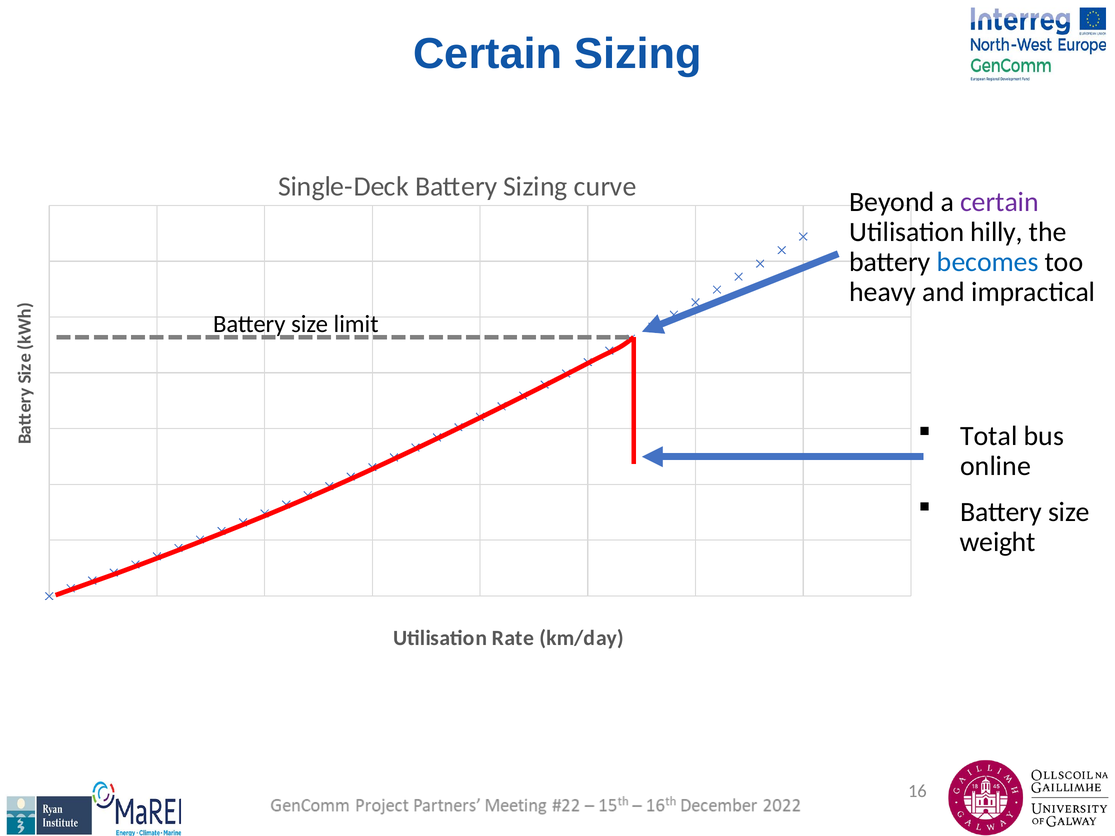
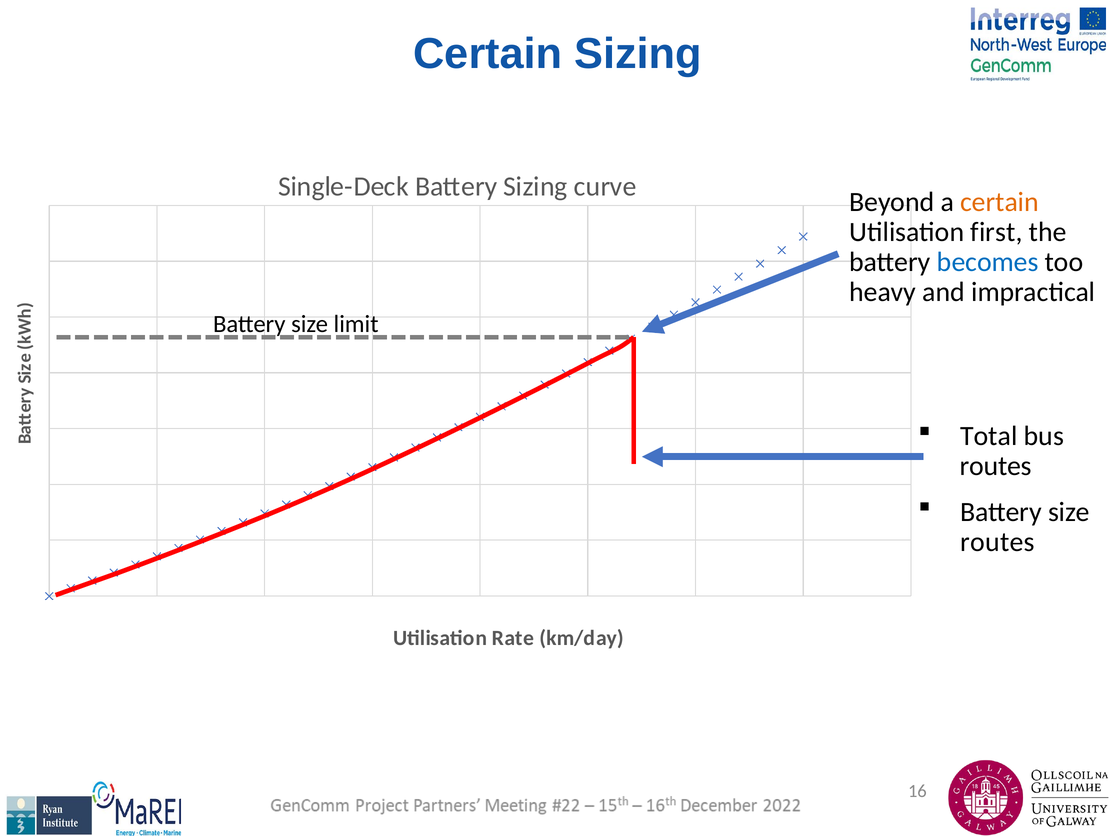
certain at (999, 202) colour: purple -> orange
hilly: hilly -> first
online at (996, 466): online -> routes
weight at (998, 542): weight -> routes
